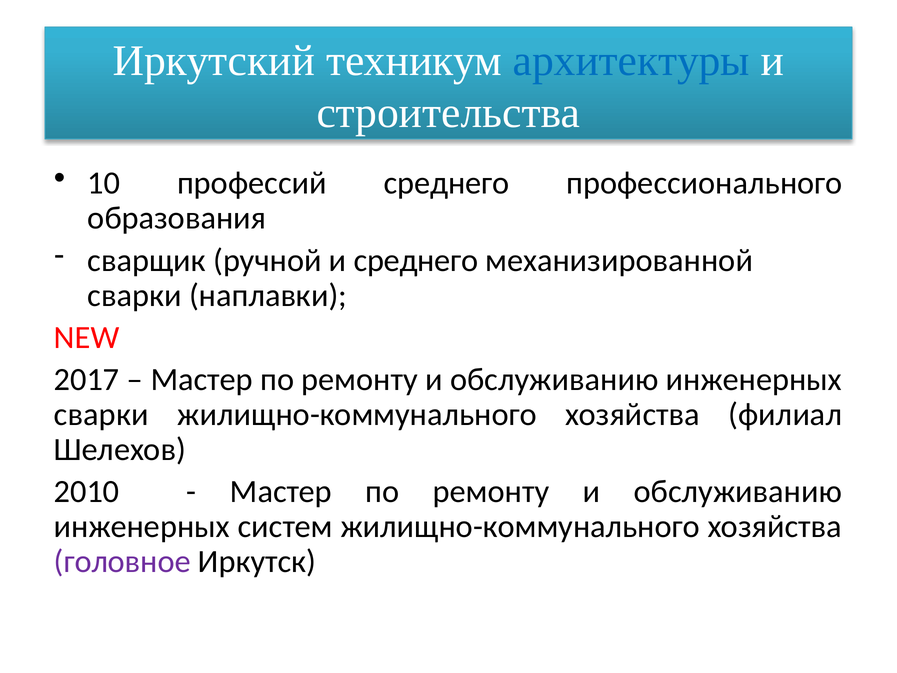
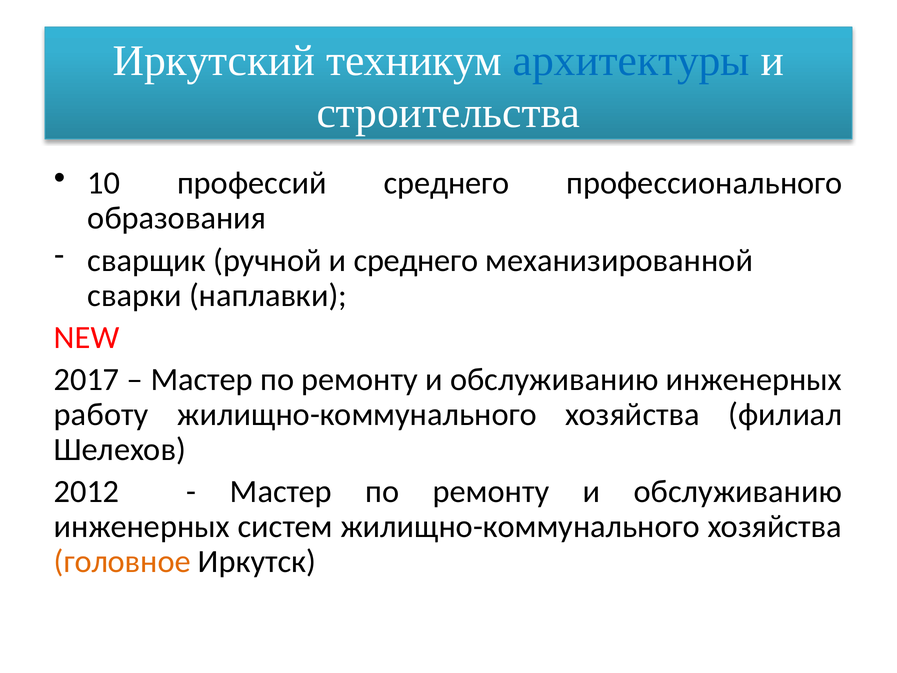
сварки at (101, 414): сварки -> работу
2010: 2010 -> 2012
головное colour: purple -> orange
